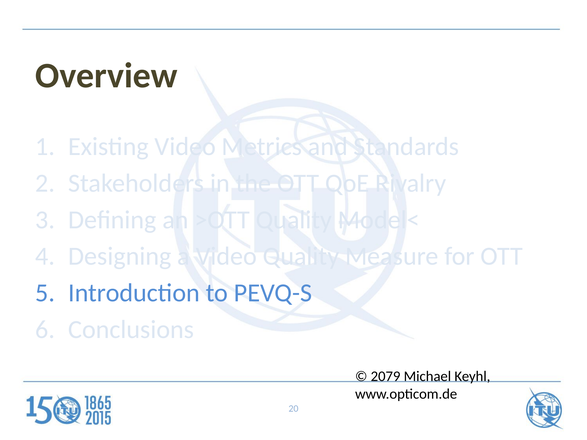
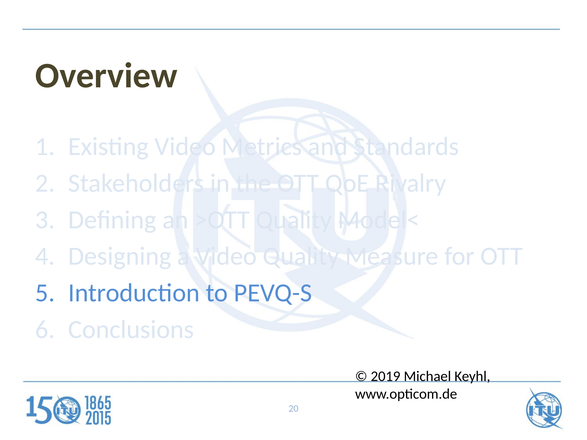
2079: 2079 -> 2019
